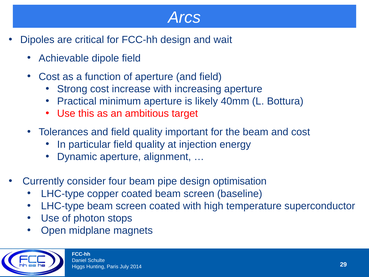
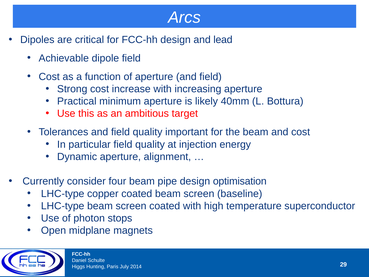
wait: wait -> lead
